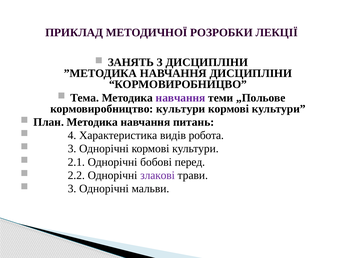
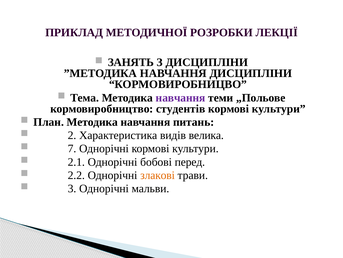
кормовиробництво культури: культури -> студентів
4: 4 -> 2
робота: робота -> велика
3 at (72, 148): 3 -> 7
злакові colour: purple -> orange
